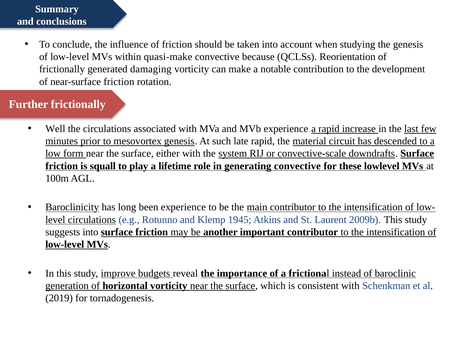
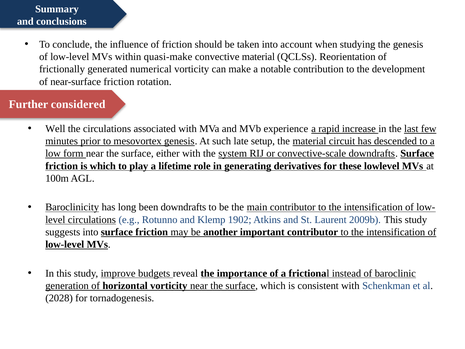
convective because: because -> material
damaging: damaging -> numerical
Further frictionally: frictionally -> considered
late rapid: rapid -> setup
is squall: squall -> which
generating convective: convective -> derivatives
been experience: experience -> downdrafts
1945: 1945 -> 1902
2019: 2019 -> 2028
